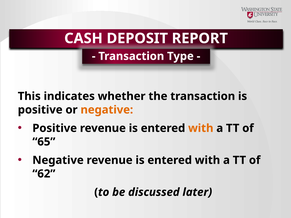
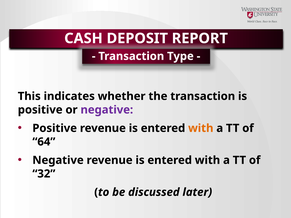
negative at (107, 110) colour: orange -> purple
65: 65 -> 64
62: 62 -> 32
